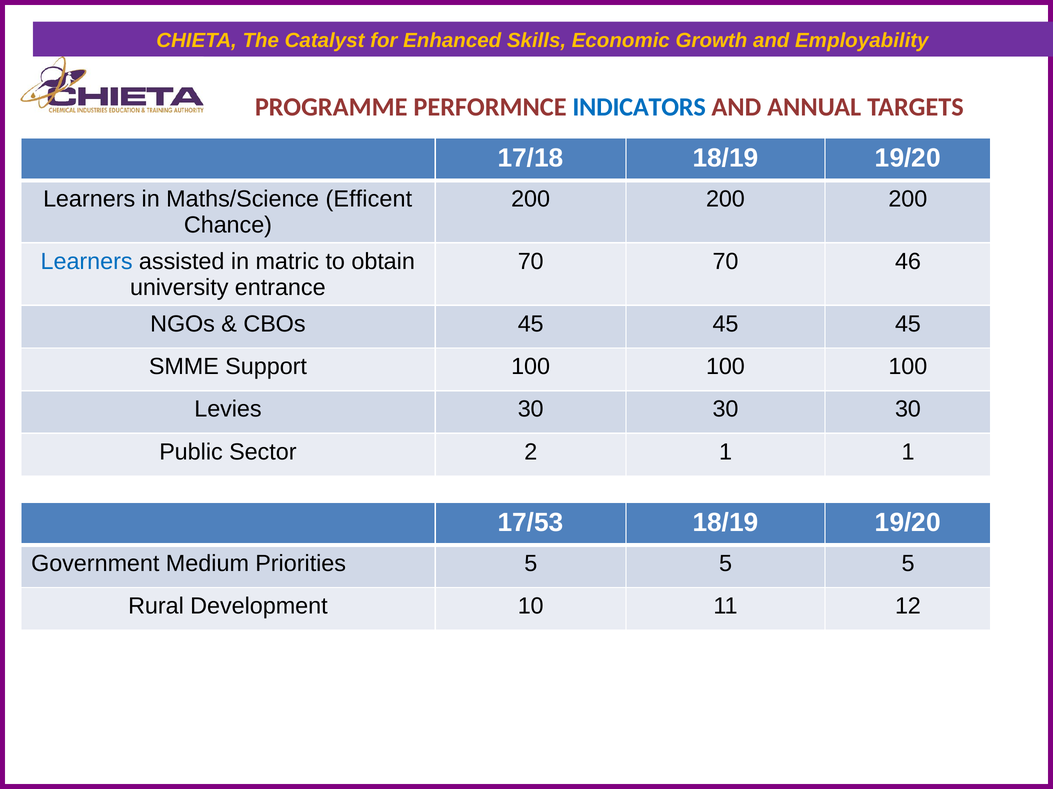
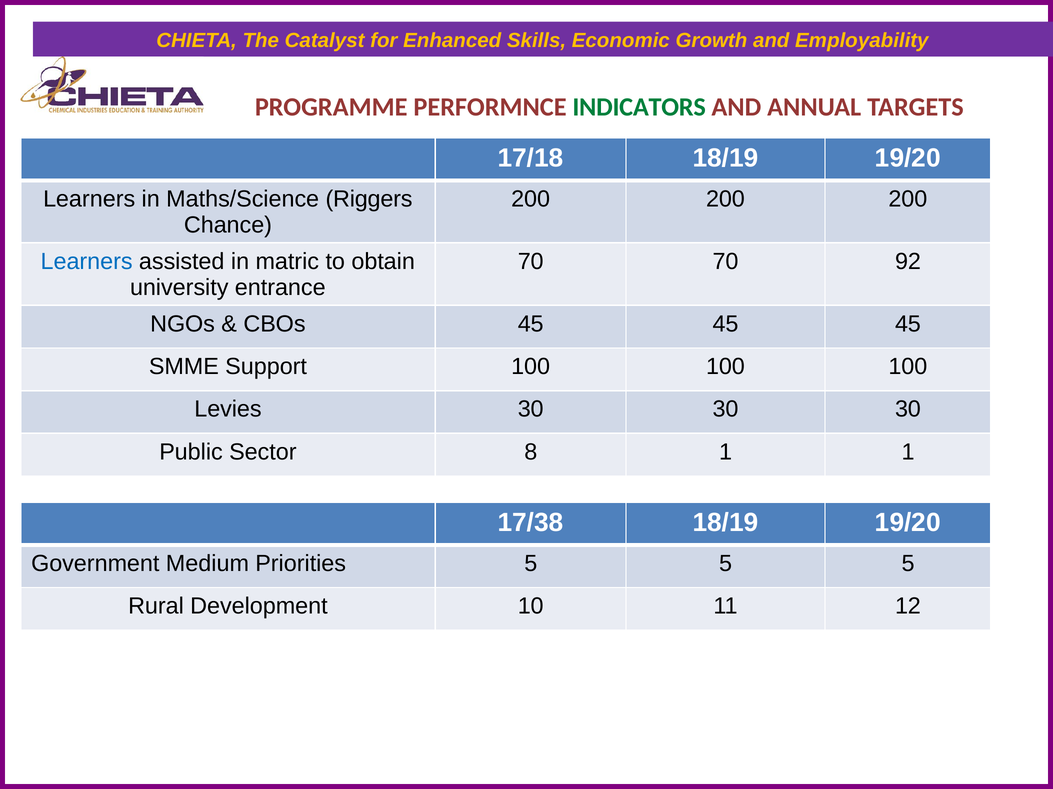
INDICATORS colour: blue -> green
Efficent: Efficent -> Riggers
46: 46 -> 92
2: 2 -> 8
17/53: 17/53 -> 17/38
